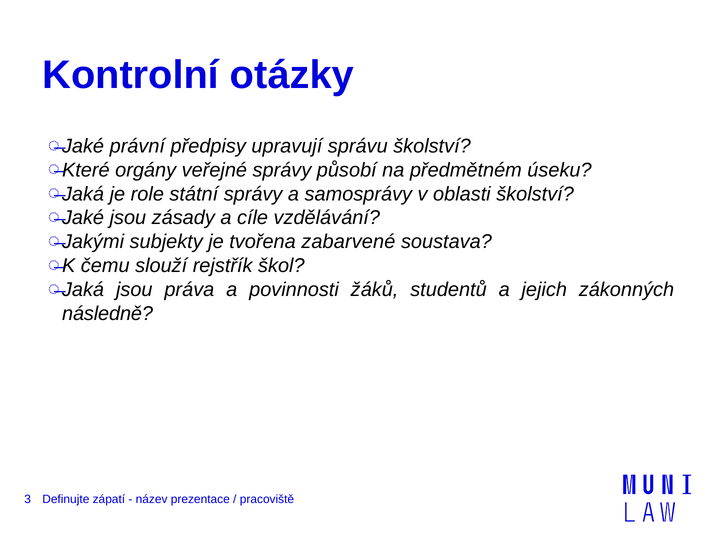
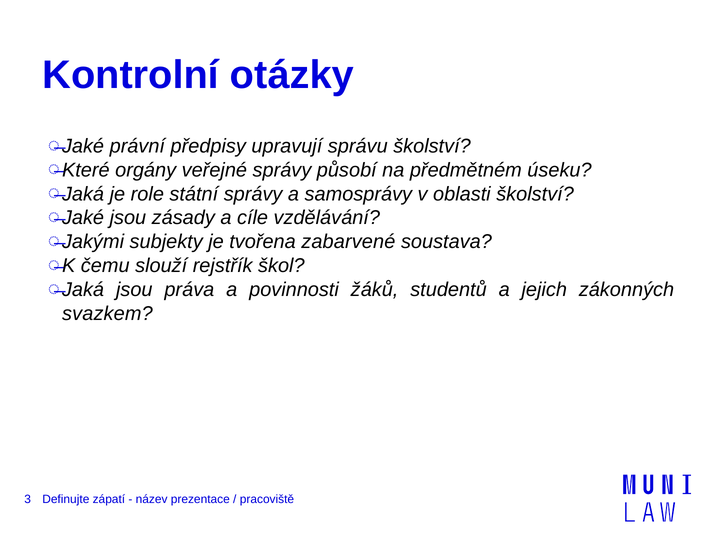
následně: následně -> svazkem
